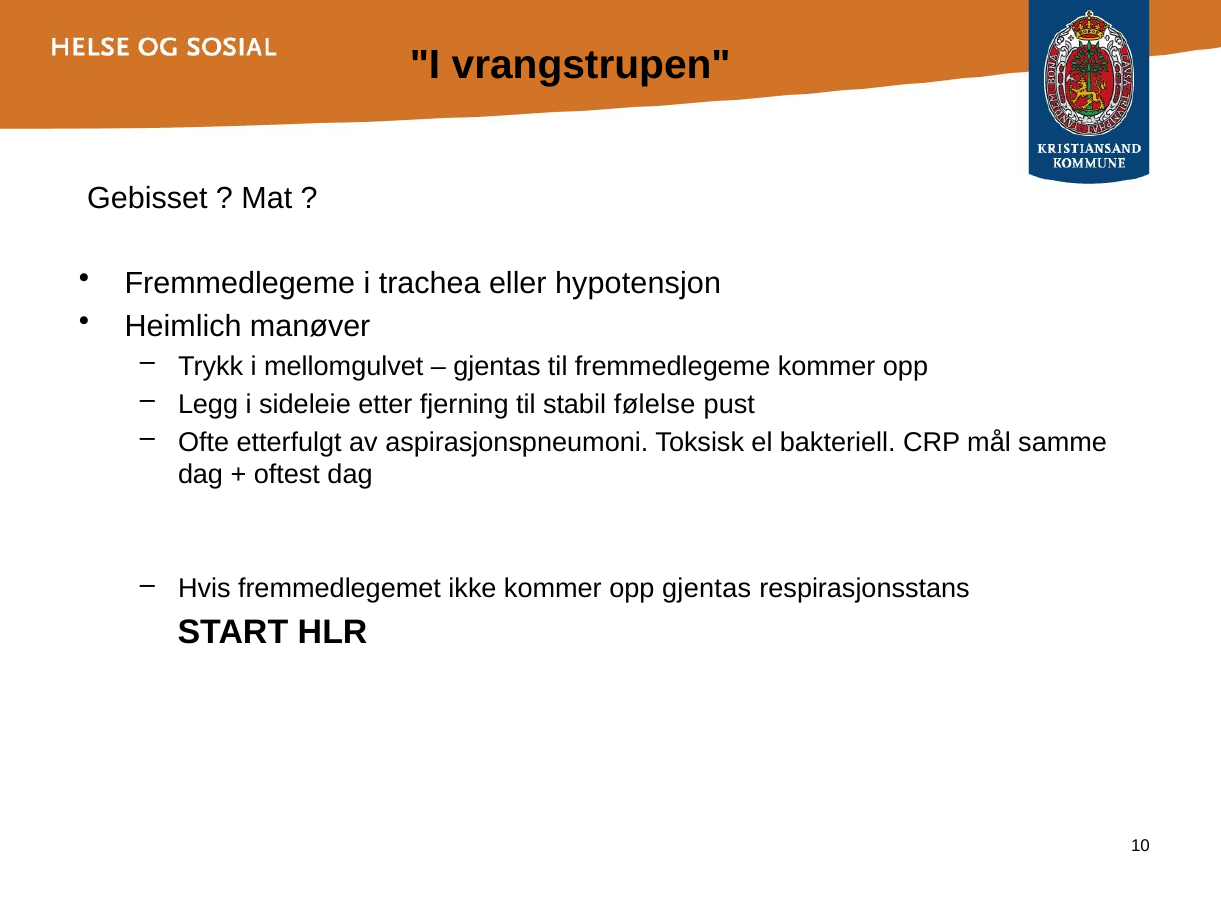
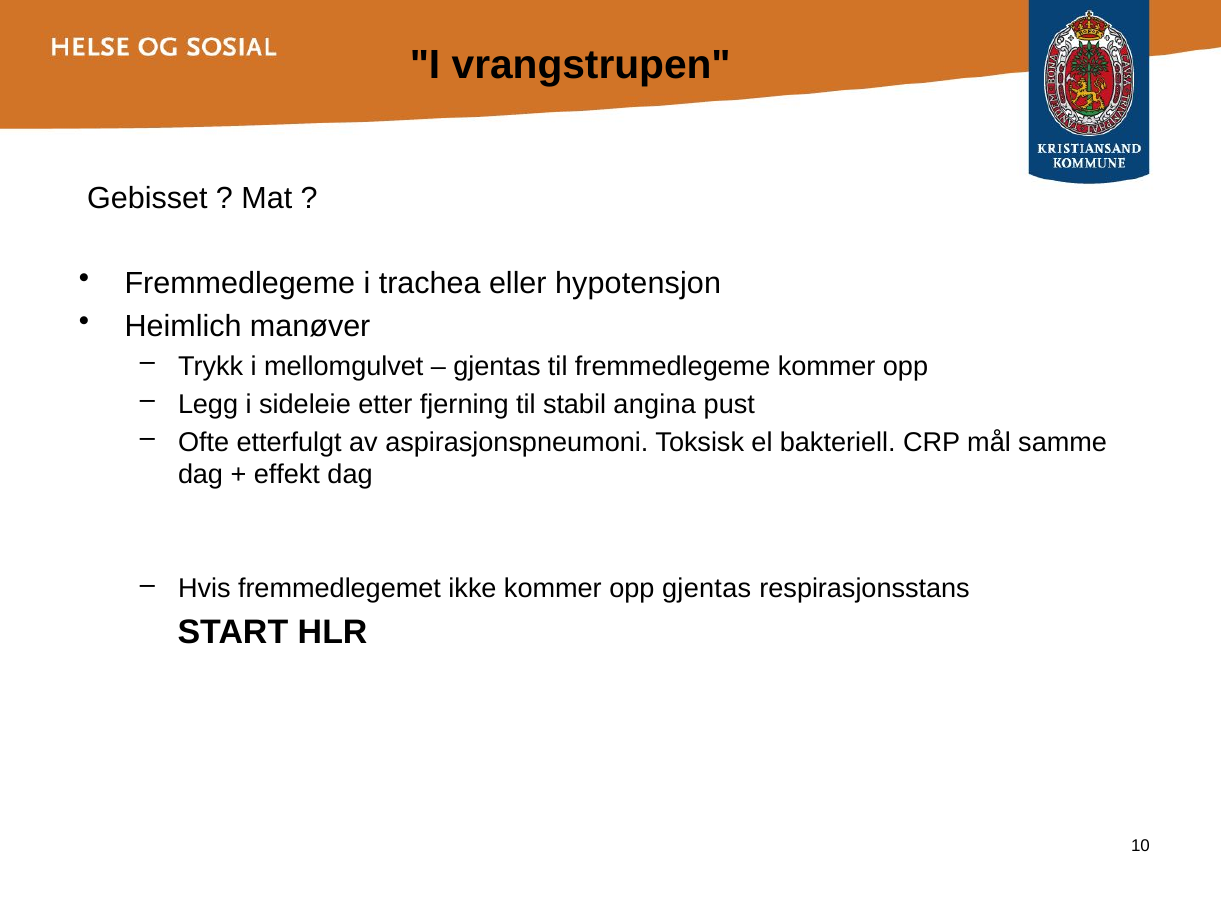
følelse: følelse -> angina
oftest: oftest -> effekt
